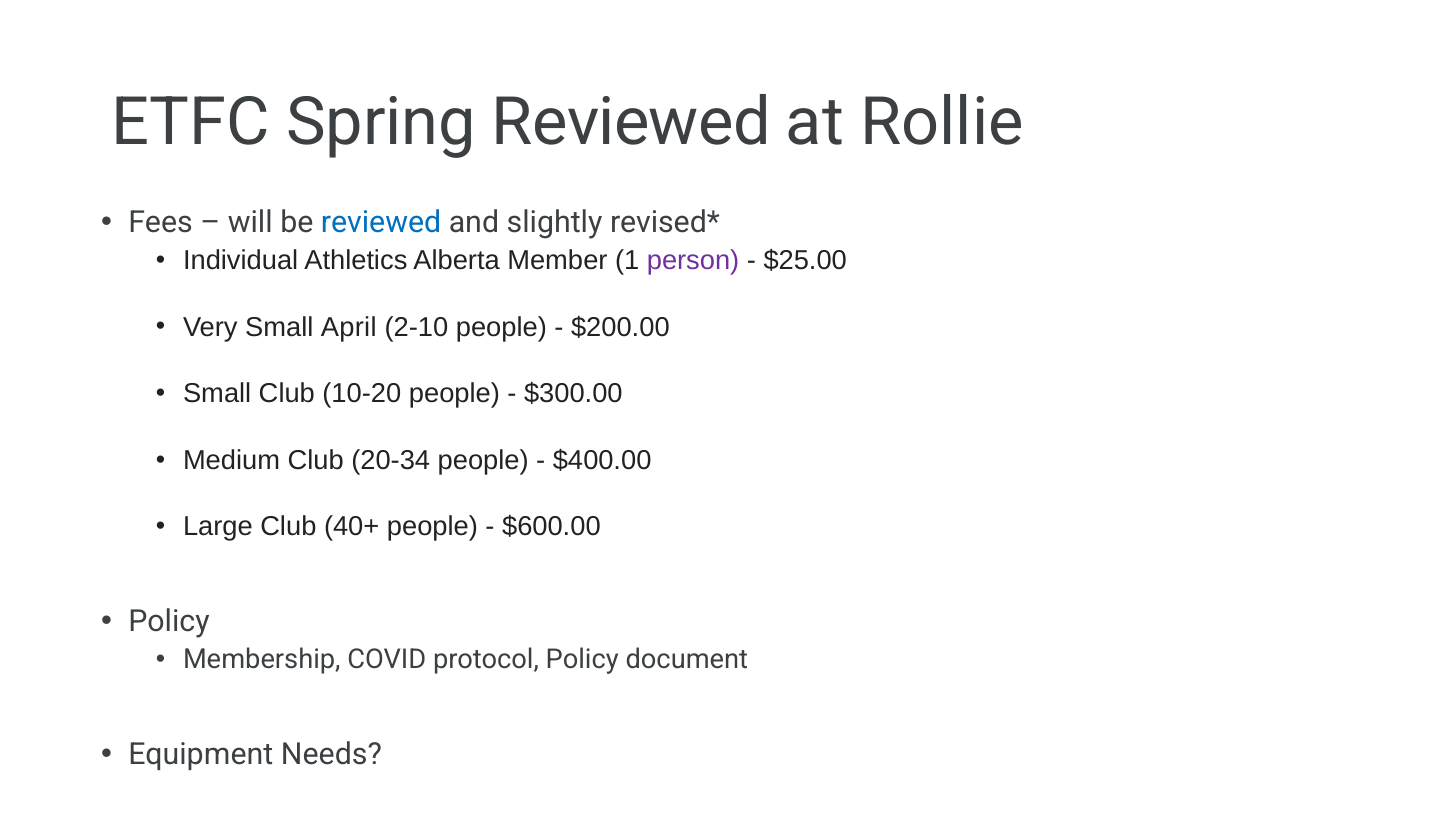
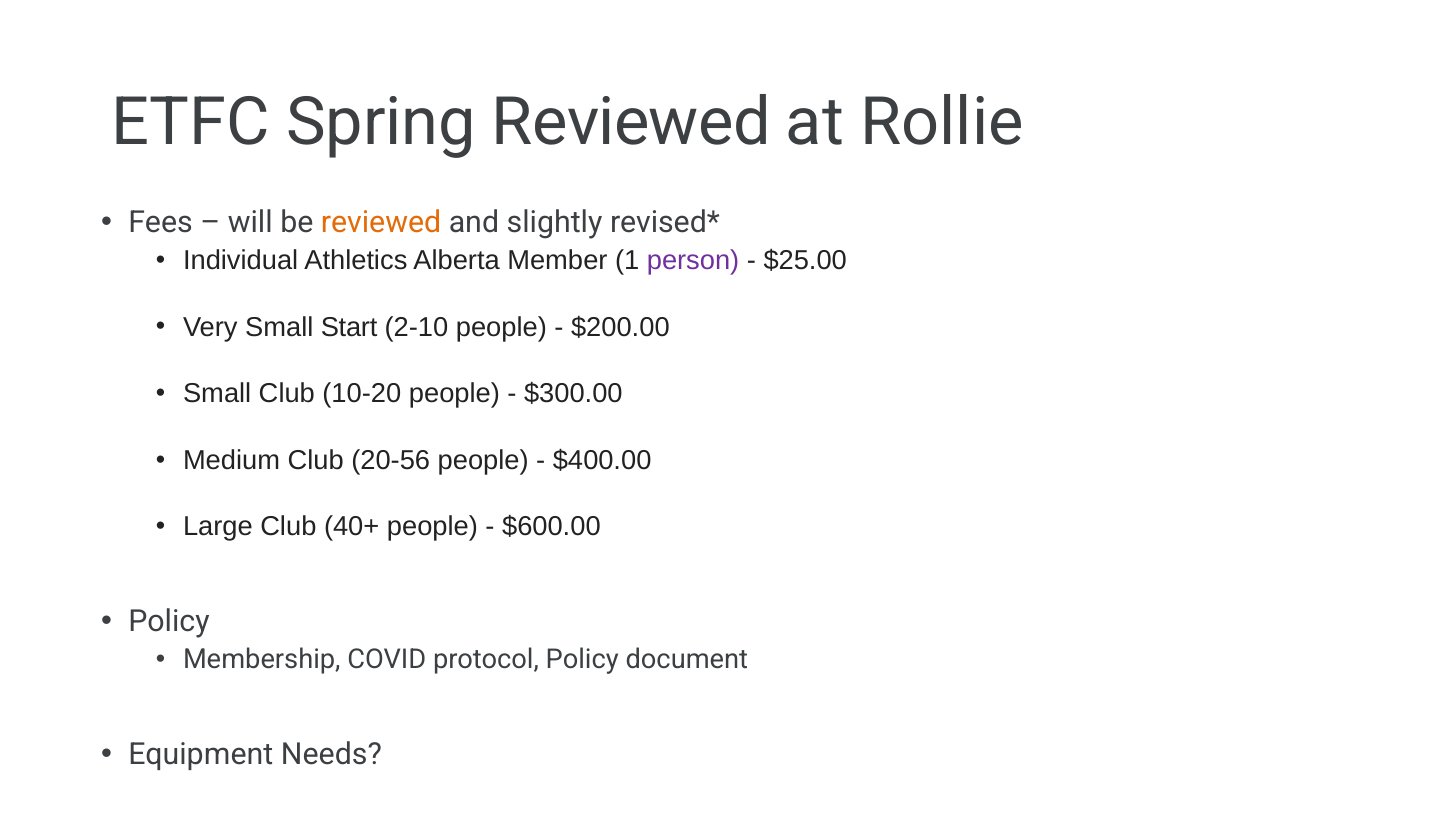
reviewed at (381, 222) colour: blue -> orange
April: April -> Start
20-34: 20-34 -> 20-56
